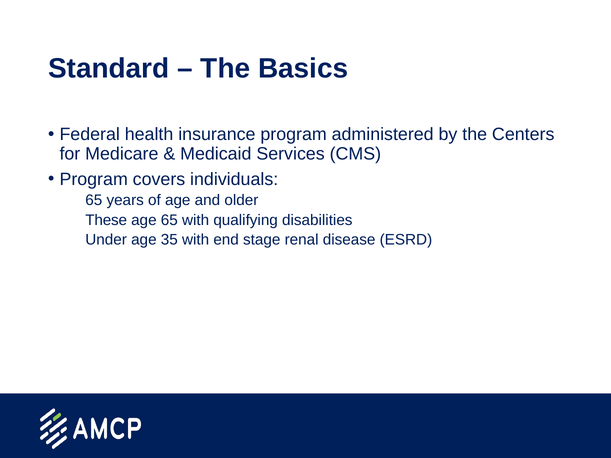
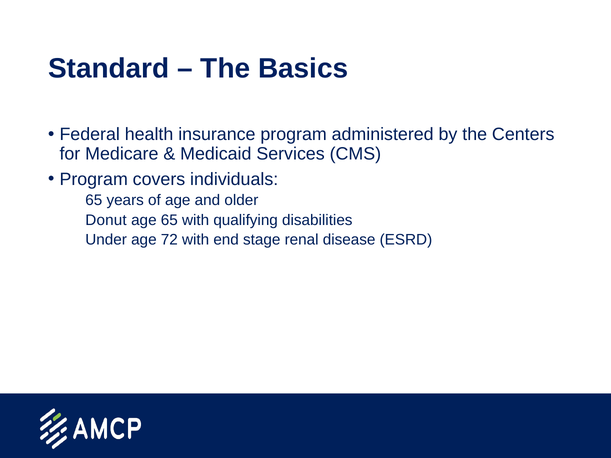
These: These -> Donut
35: 35 -> 72
